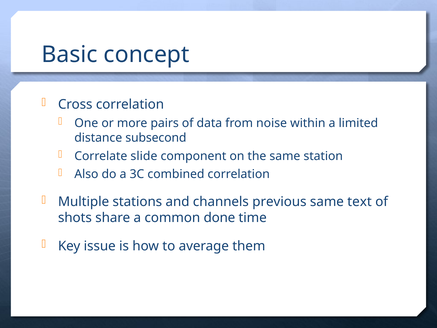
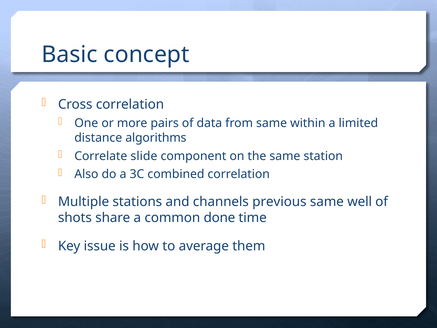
from noise: noise -> same
subsecond: subsecond -> algorithms
text: text -> well
